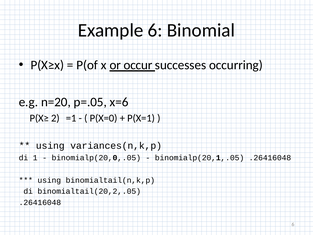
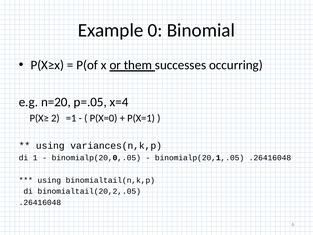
Example 6: 6 -> 0
occur: occur -> them
x=6: x=6 -> x=4
